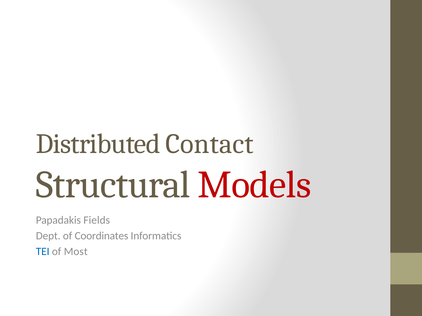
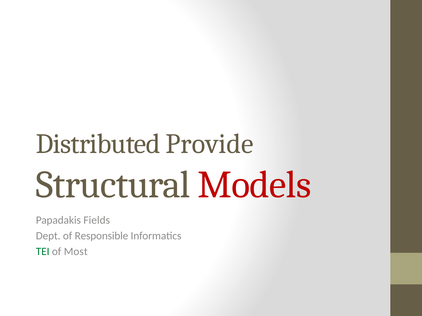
Contact: Contact -> Provide
Coordinates: Coordinates -> Responsible
ΤΕΙ colour: blue -> green
